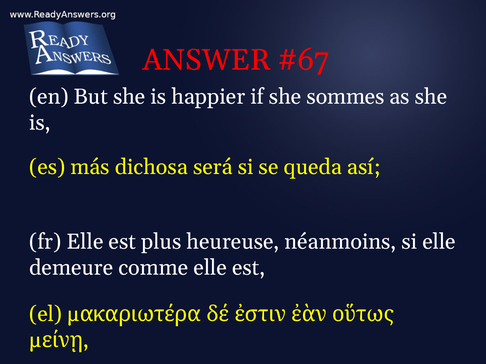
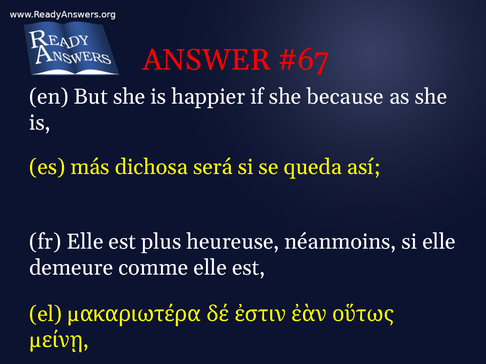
sommes: sommes -> because
